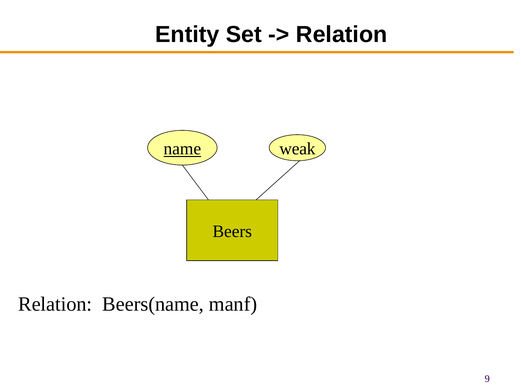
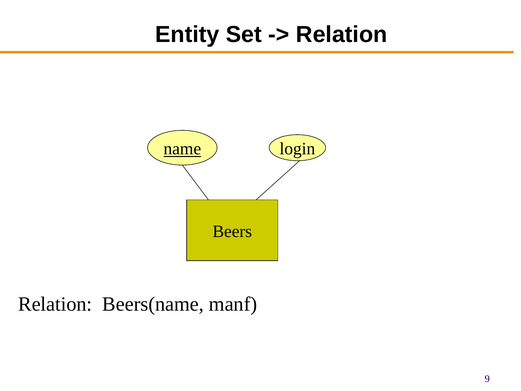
weak: weak -> login
